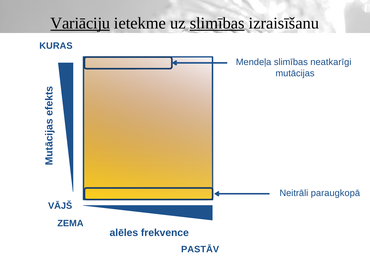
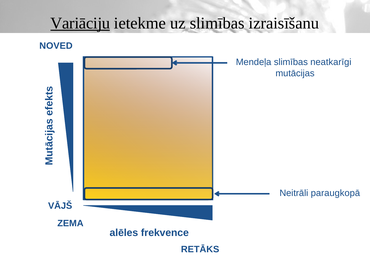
slimības at (217, 23) underline: present -> none
KURAS: KURAS -> NOVED
PASTĀV: PASTĀV -> RETĀKS
